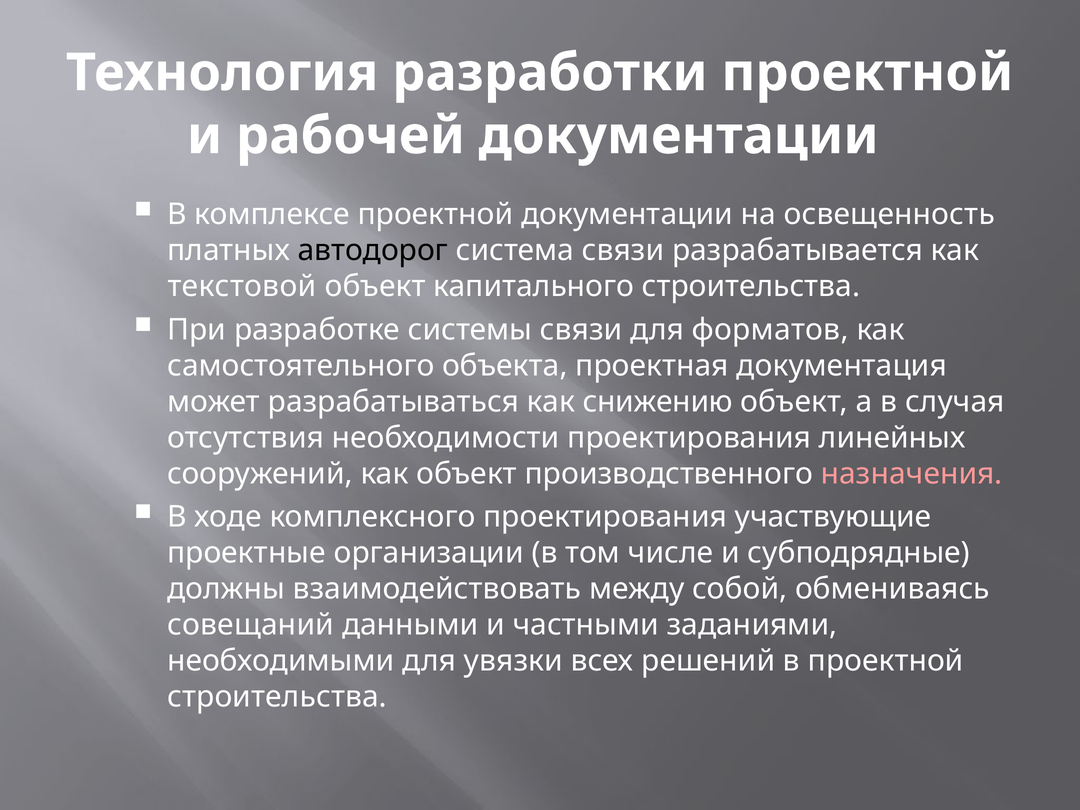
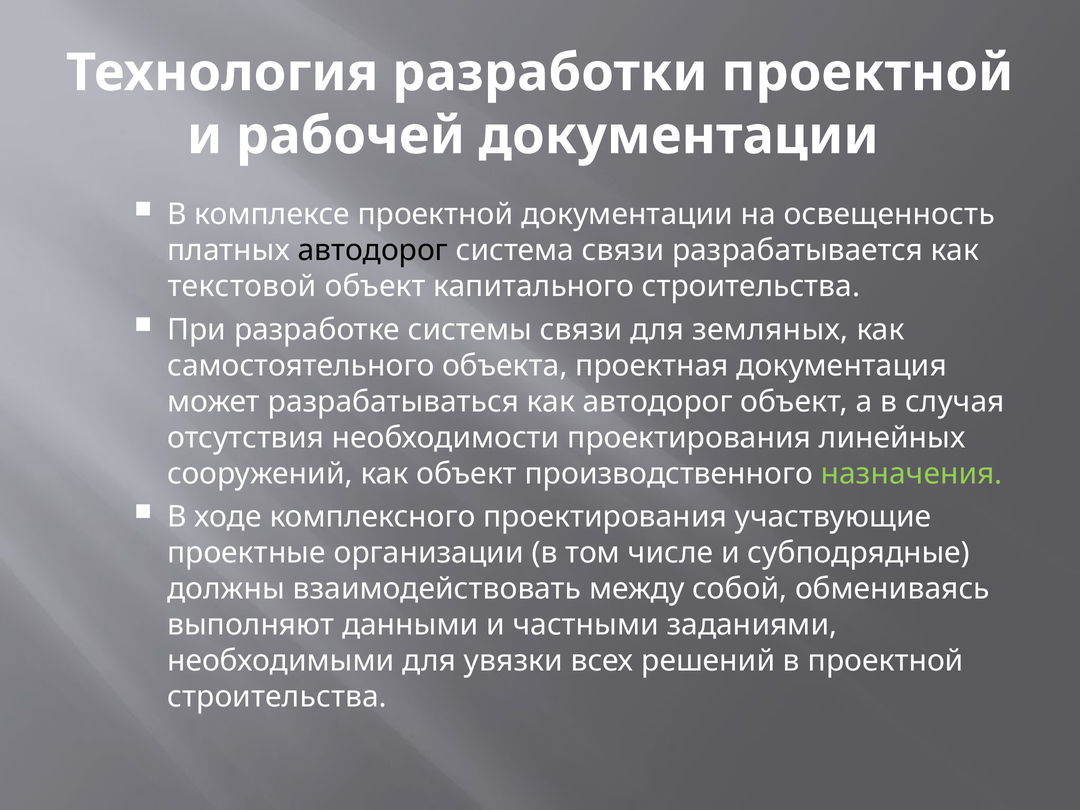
форматов: форматов -> земляных
как снижению: снижению -> автодорог
назначения colour: pink -> light green
совещаний: совещаний -> выполняют
